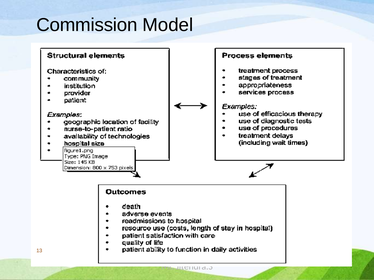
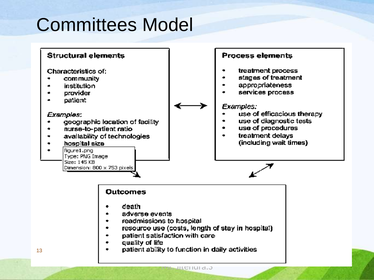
Commission: Commission -> Committees
